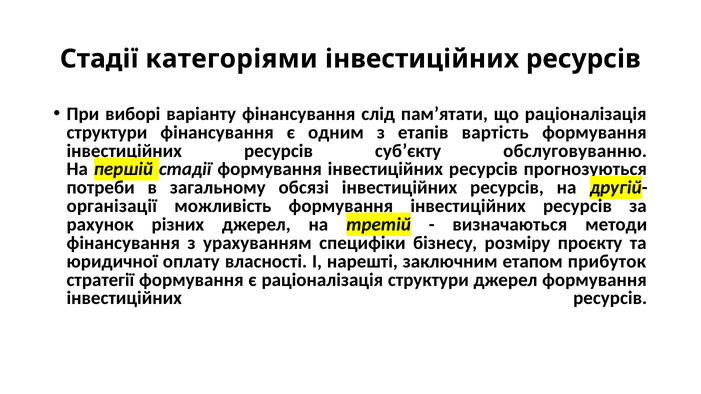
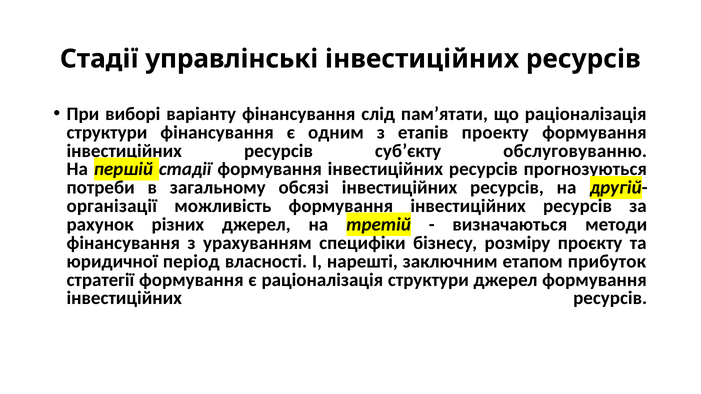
категоріями: категоріями -> управлінські
вартість: вартість -> проекту
оплату: оплату -> період
